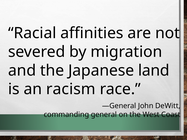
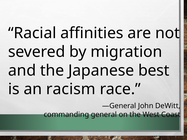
land: land -> best
